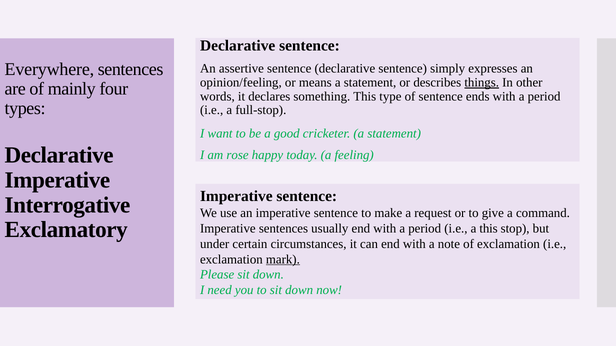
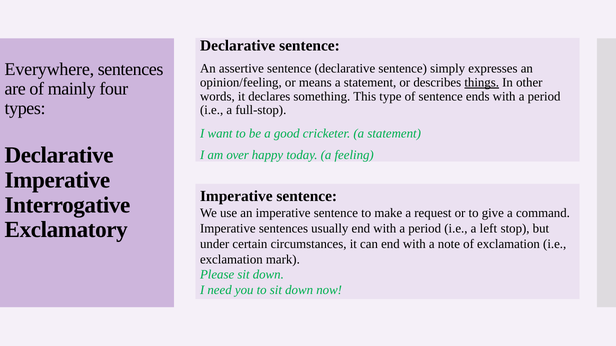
rose: rose -> over
a this: this -> left
mark underline: present -> none
